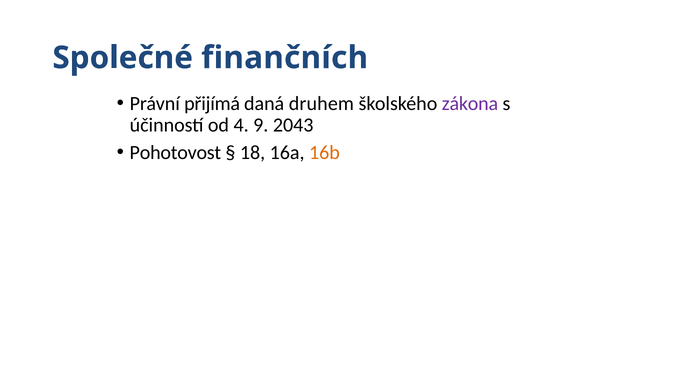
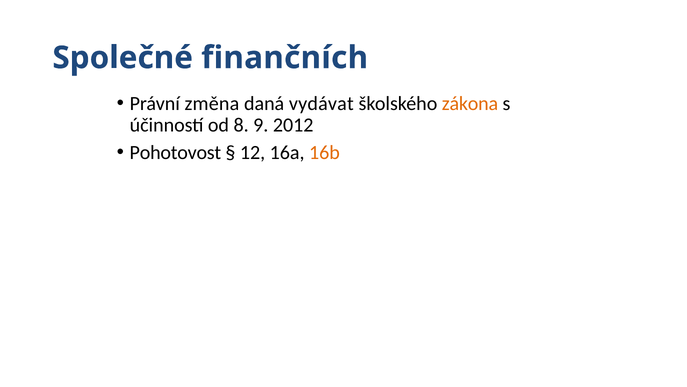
přijímá: přijímá -> změna
druhem: druhem -> vydávat
zákona colour: purple -> orange
4: 4 -> 8
2043: 2043 -> 2012
18: 18 -> 12
